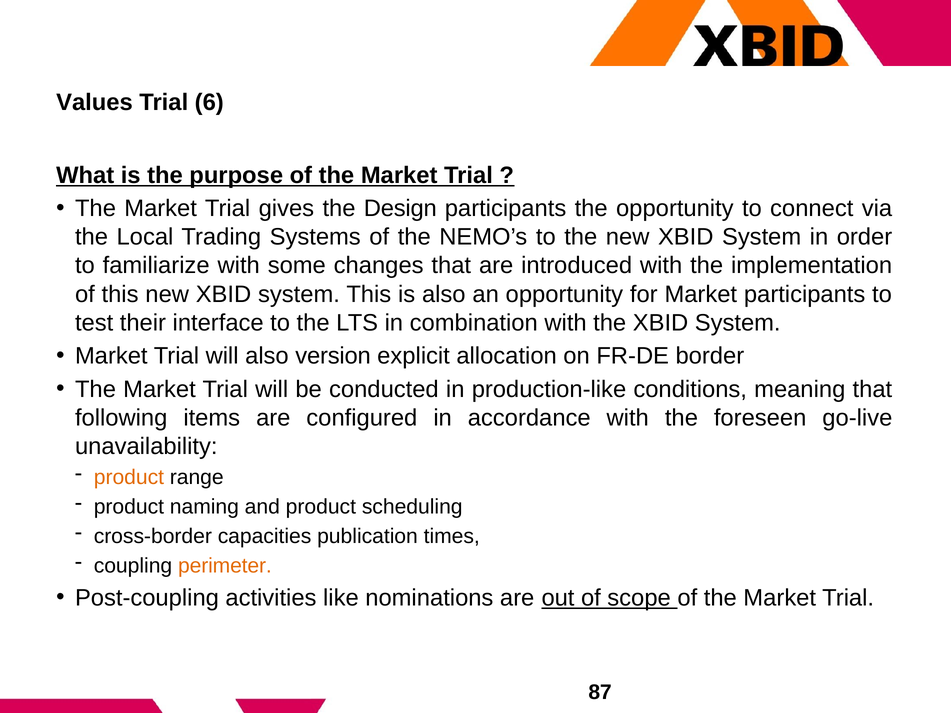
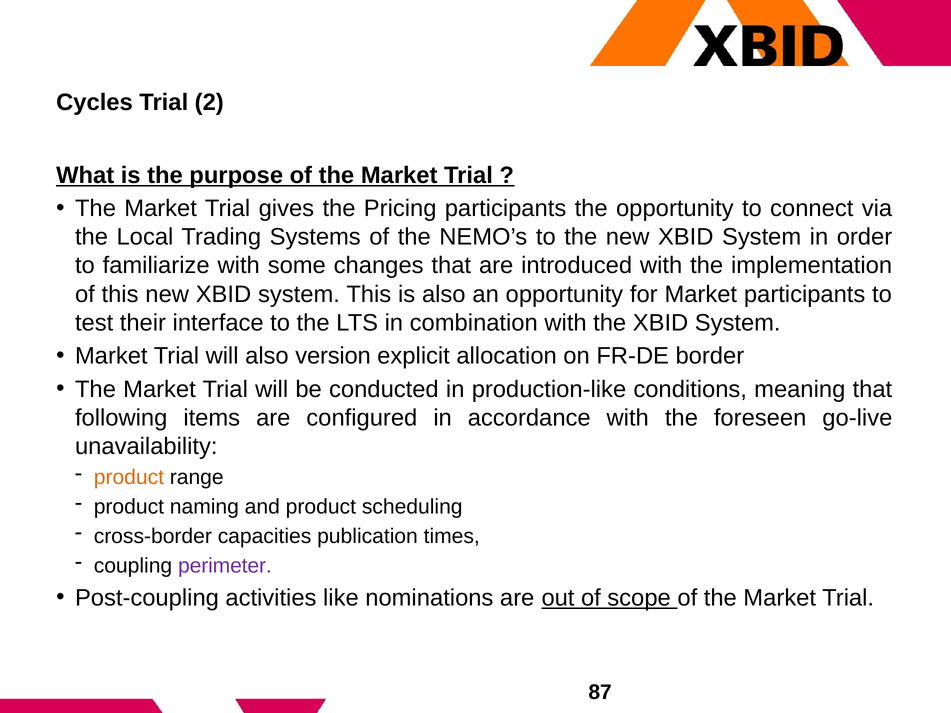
Values: Values -> Cycles
6: 6 -> 2
Design: Design -> Pricing
perimeter colour: orange -> purple
